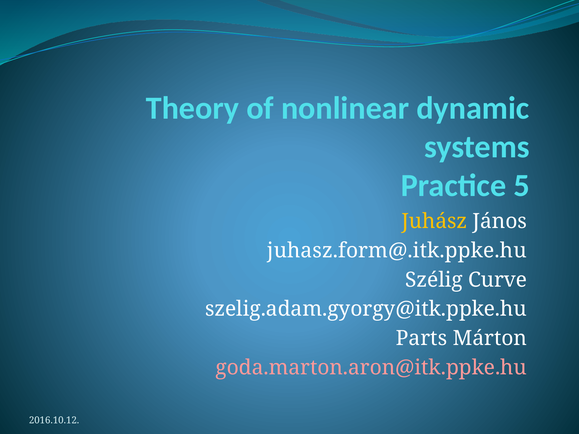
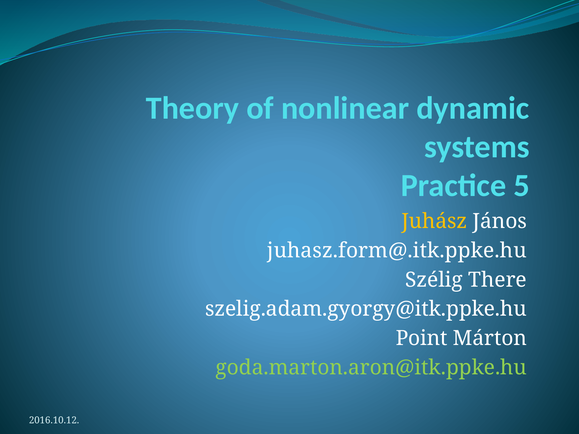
Curve: Curve -> There
Parts: Parts -> Point
goda.marton.aron@itk.ppke.hu colour: pink -> light green
